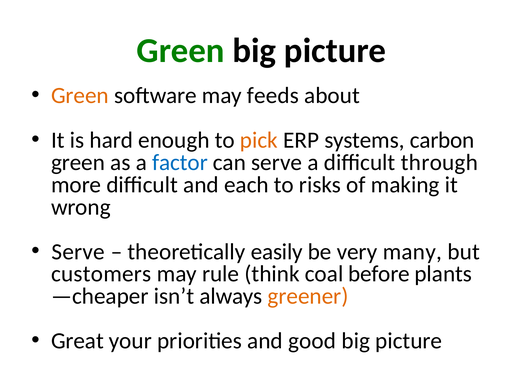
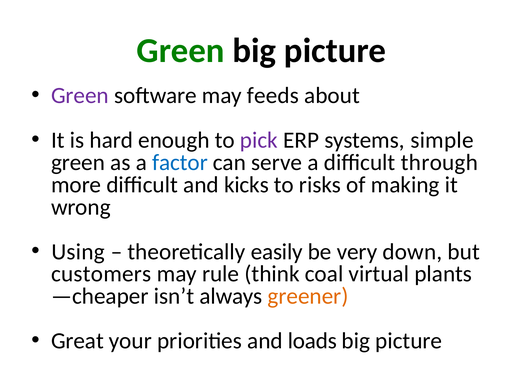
Green at (80, 96) colour: orange -> purple
pick colour: orange -> purple
carbon: carbon -> simple
each: each -> kicks
Serve at (78, 252): Serve -> Using
many: many -> down
before: before -> virtual
good: good -> loads
